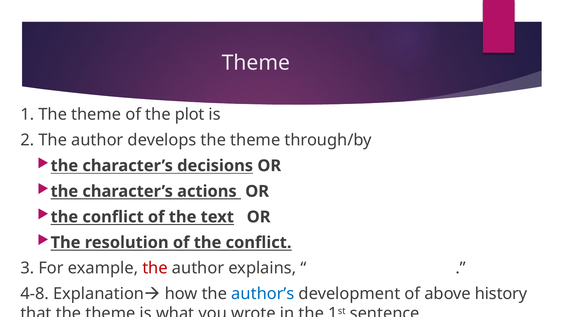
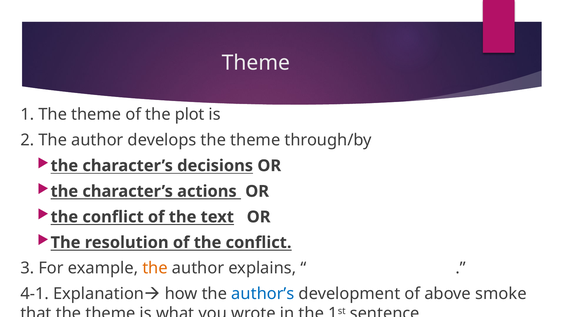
the at (155, 268) colour: red -> orange
4-8: 4-8 -> 4-1
history: history -> smoke
